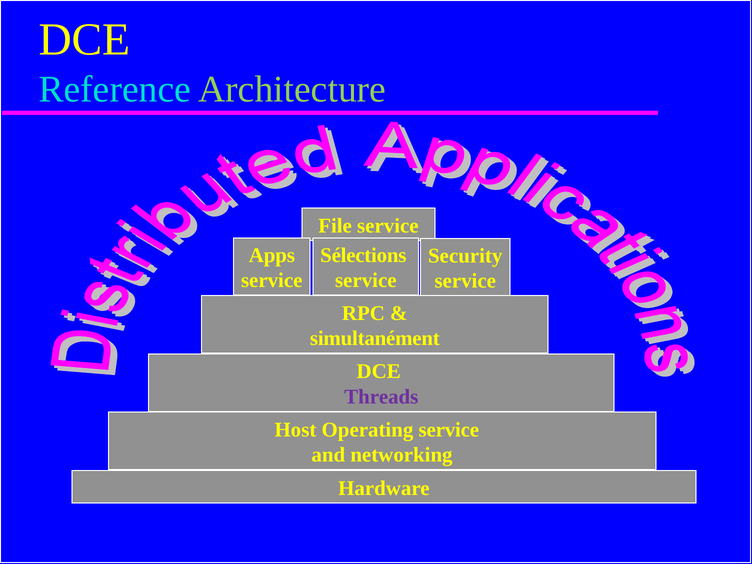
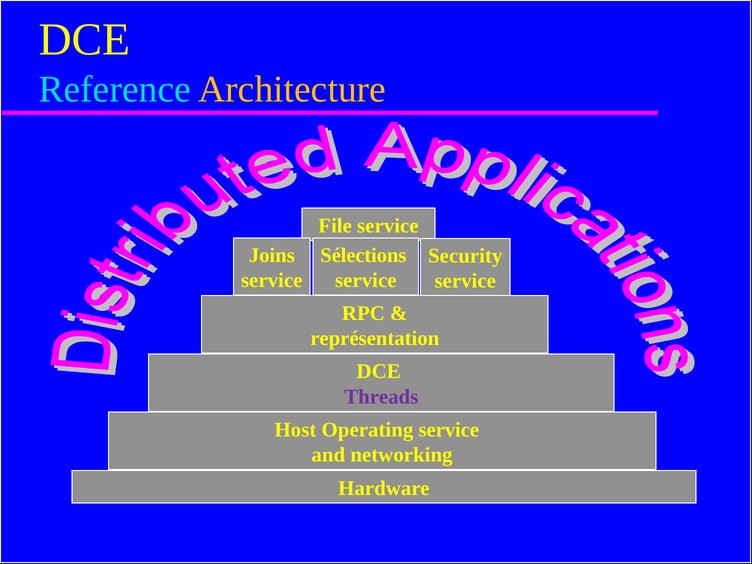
Architecture colour: light green -> yellow
Apps: Apps -> Joins
simultanément: simultanément -> représentation
